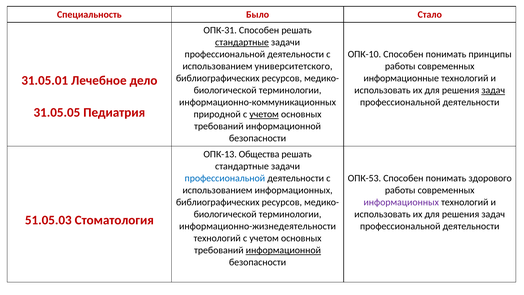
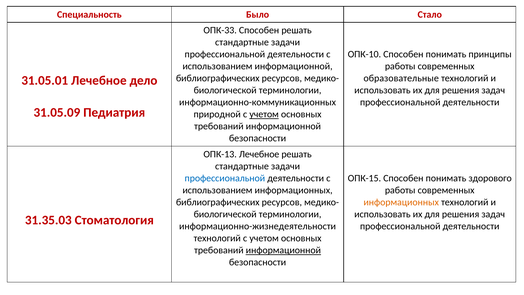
ОПК-31: ОПК-31 -> ОПК-33
стандартные at (242, 42) underline: present -> none
использованием университетского: университетского -> информационной
информационные: информационные -> образовательные
задач at (493, 90) underline: present -> none
31.05.05: 31.05.05 -> 31.05.09
ОПК-13 Общества: Общества -> Лечебное
ОПК-53: ОПК-53 -> ОПК-15
информационных at (401, 202) colour: purple -> orange
51.05.03: 51.05.03 -> 31.35.03
